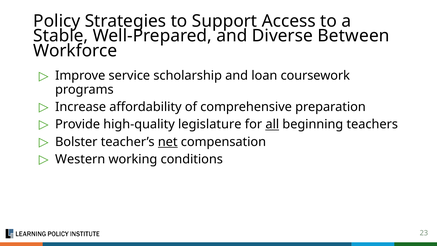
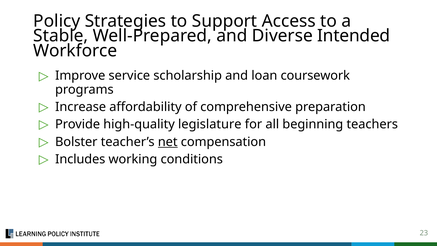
Between: Between -> Intended
all underline: present -> none
Western: Western -> Includes
